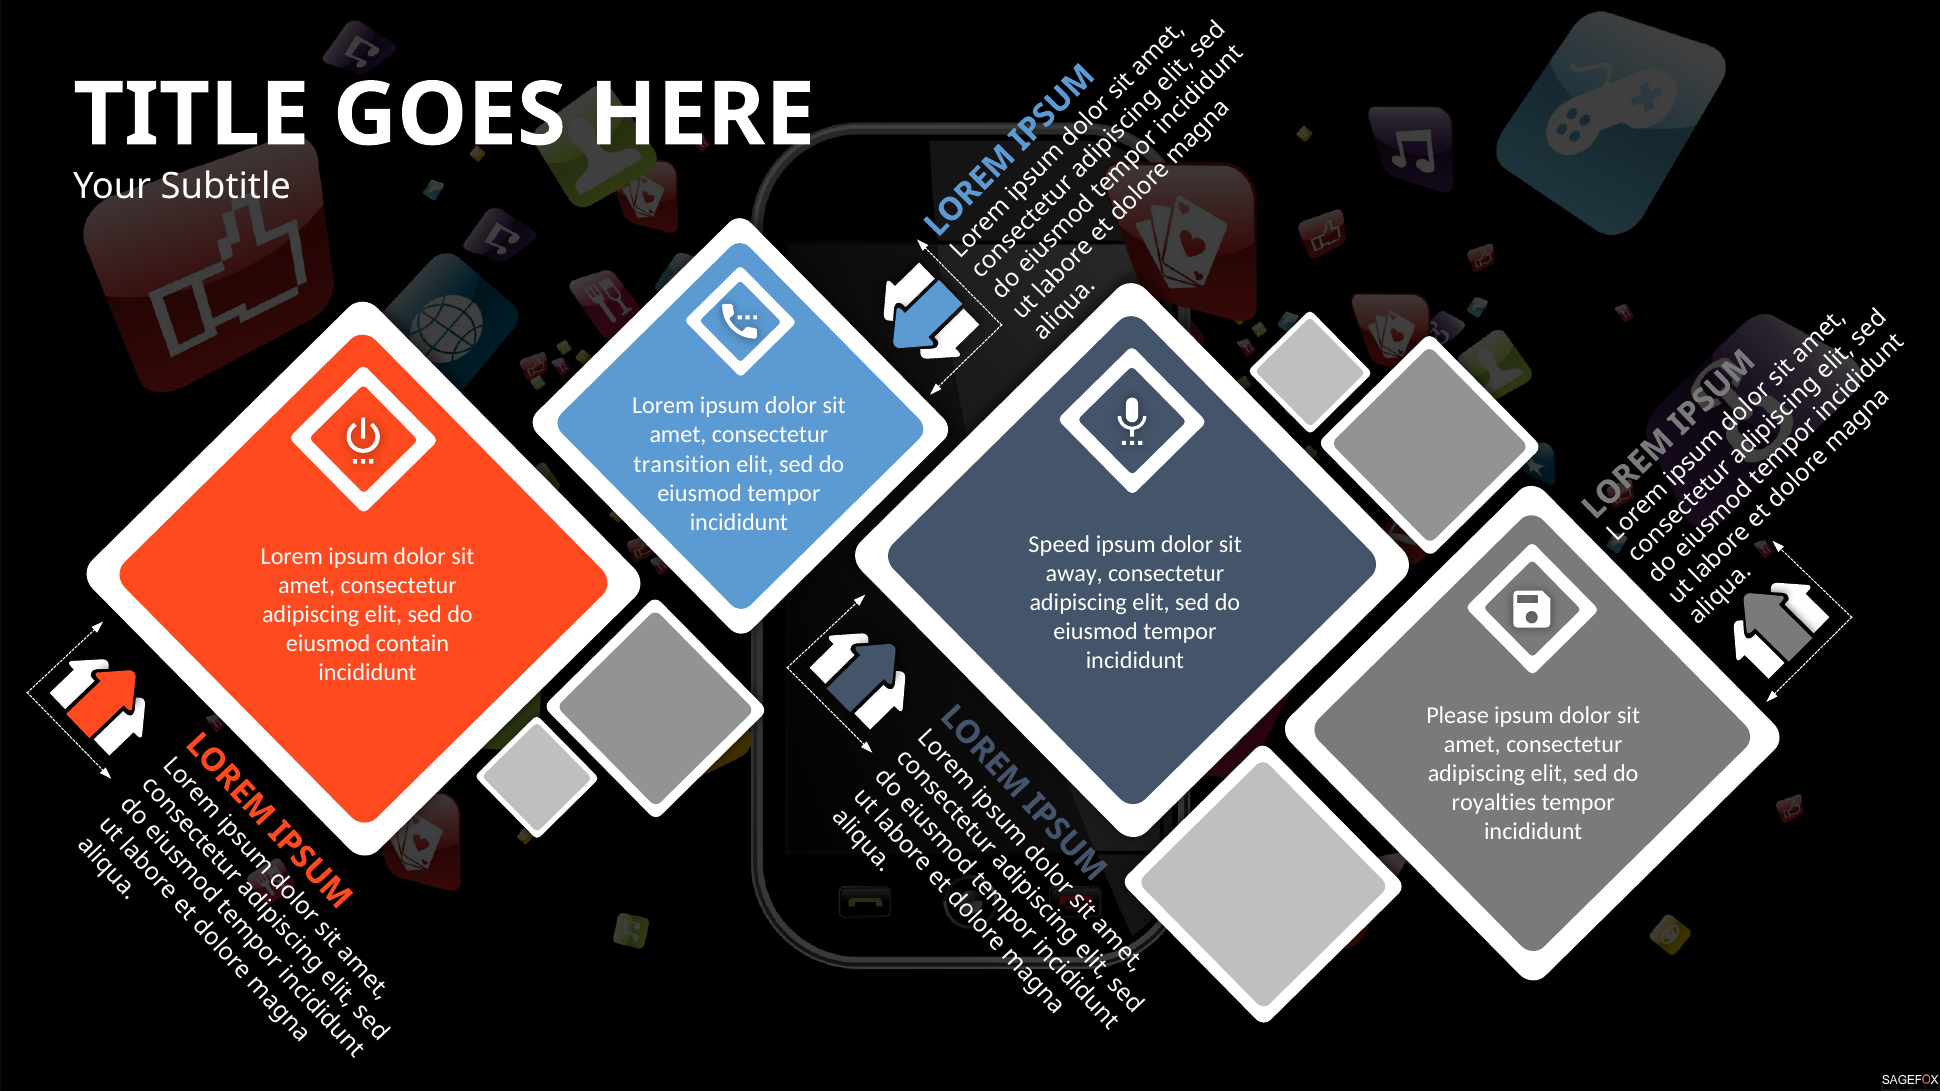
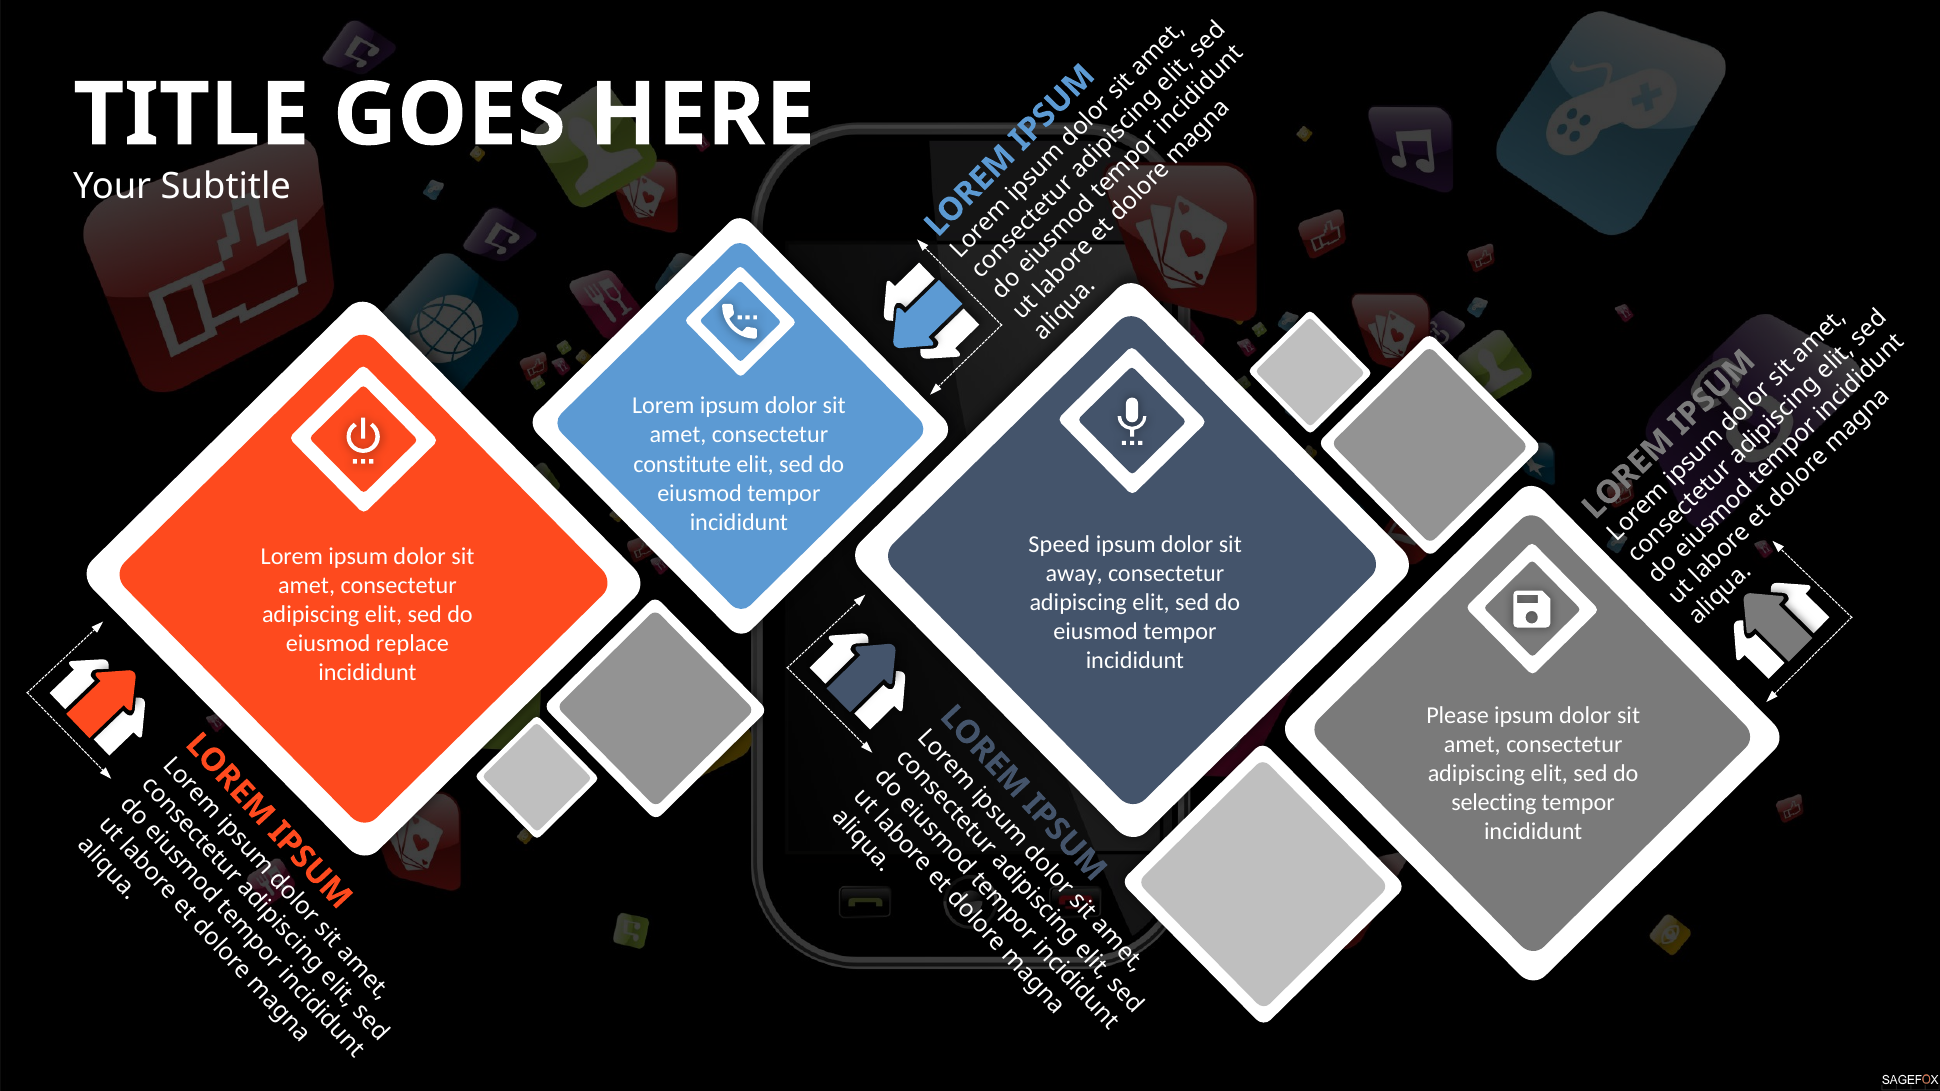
transition: transition -> constitute
contain: contain -> replace
royalties: royalties -> selecting
